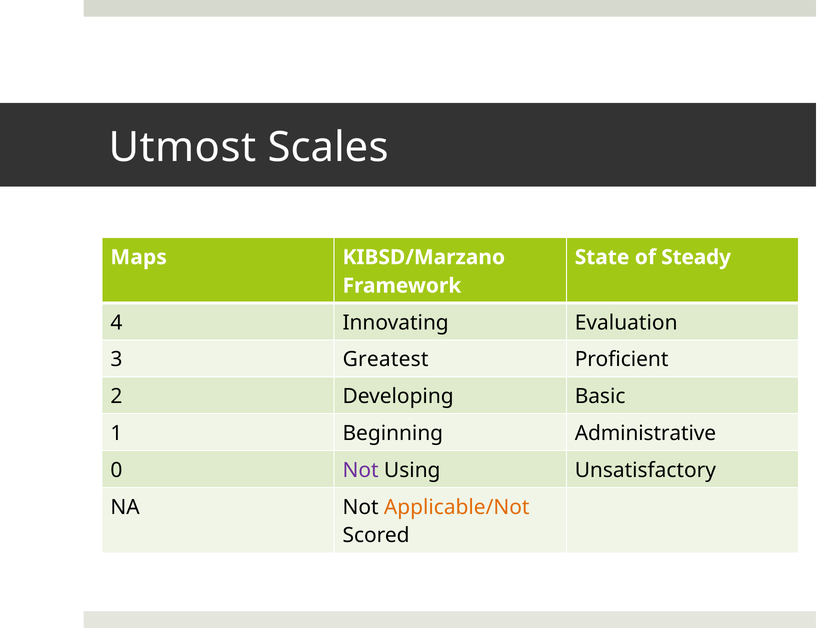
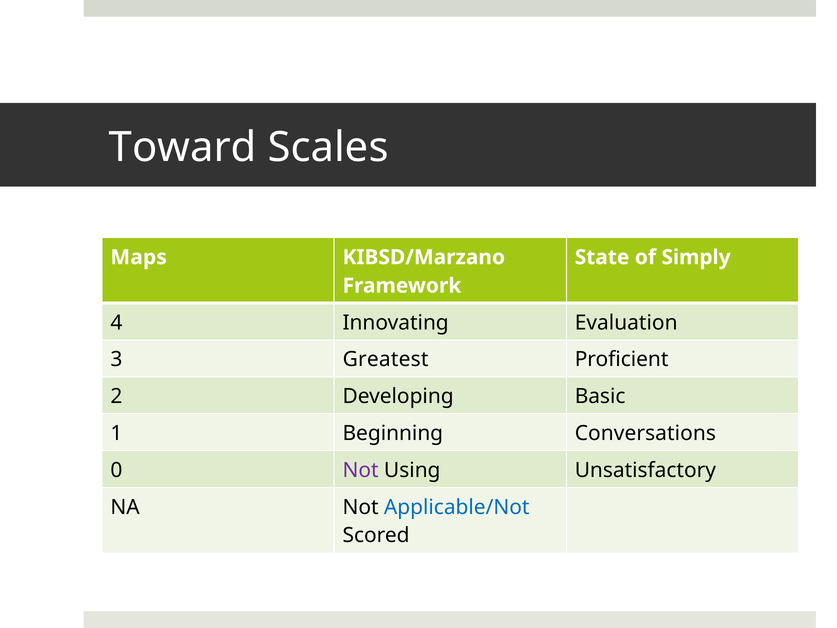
Utmost: Utmost -> Toward
Steady: Steady -> Simply
Administrative: Administrative -> Conversations
Applicable/Not colour: orange -> blue
